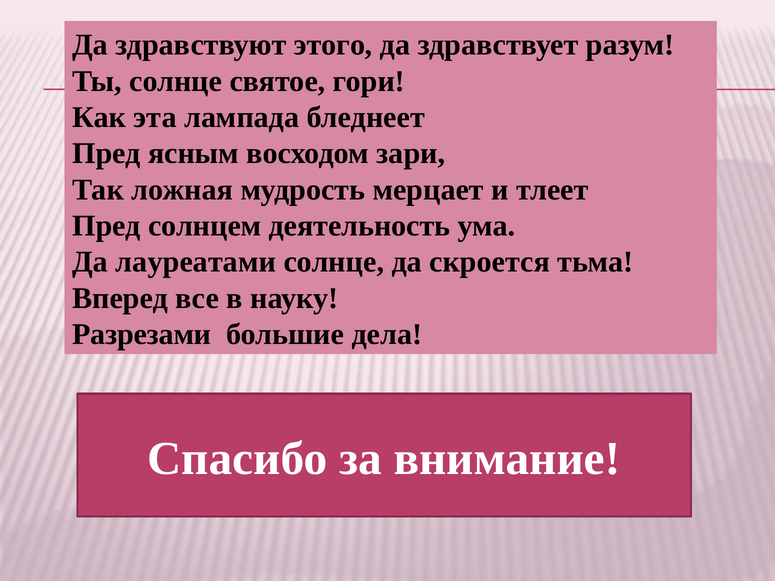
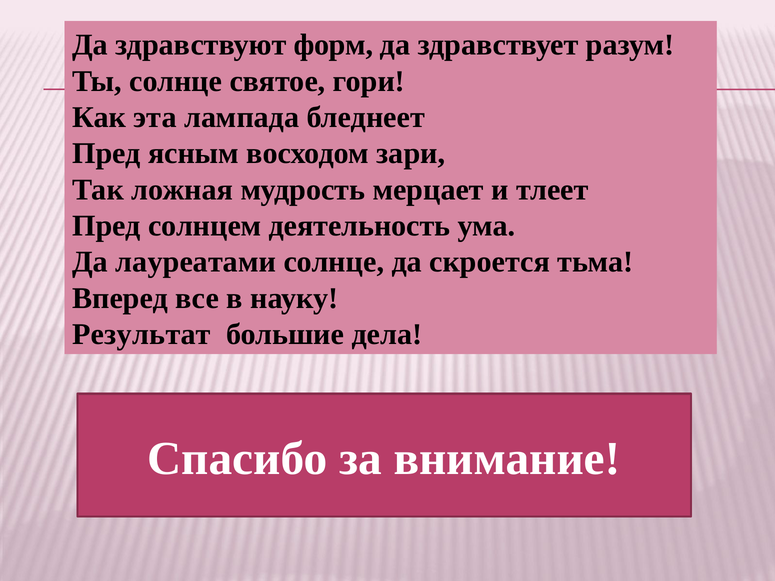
этого: этого -> форм
Разрезами: Разрезами -> Результат
